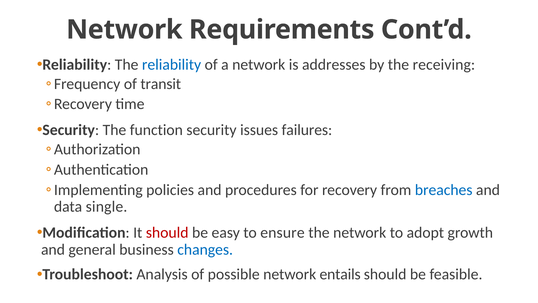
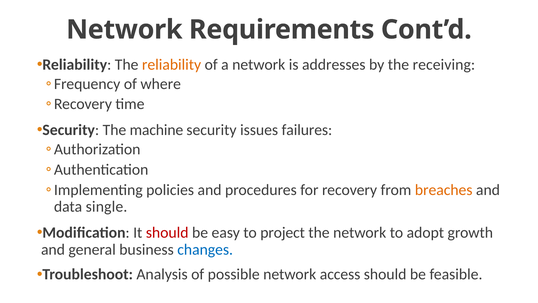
reliability at (172, 65) colour: blue -> orange
transit: transit -> where
function: function -> machine
breaches colour: blue -> orange
ensure: ensure -> project
entails: entails -> access
